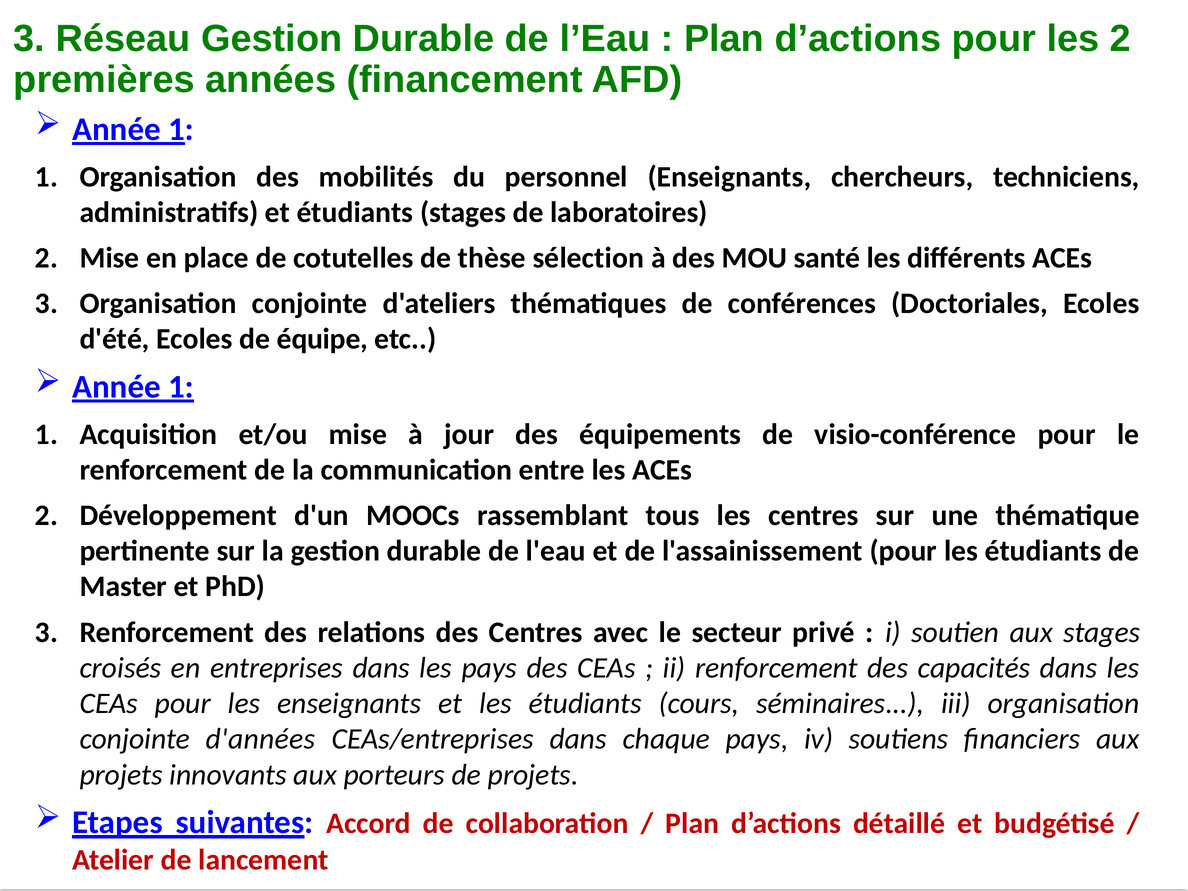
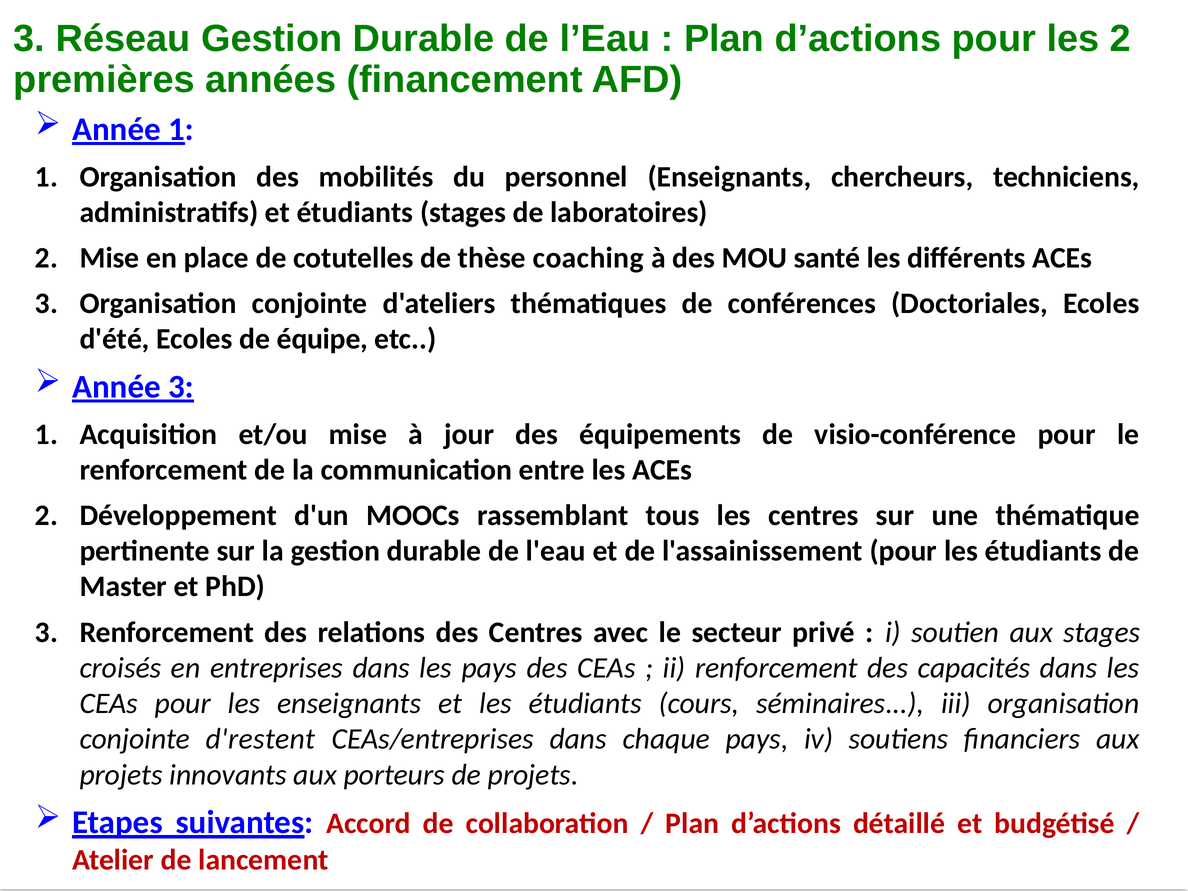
sélection: sélection -> coaching
1 at (181, 387): 1 -> 3
d'années: d'années -> d'restent
